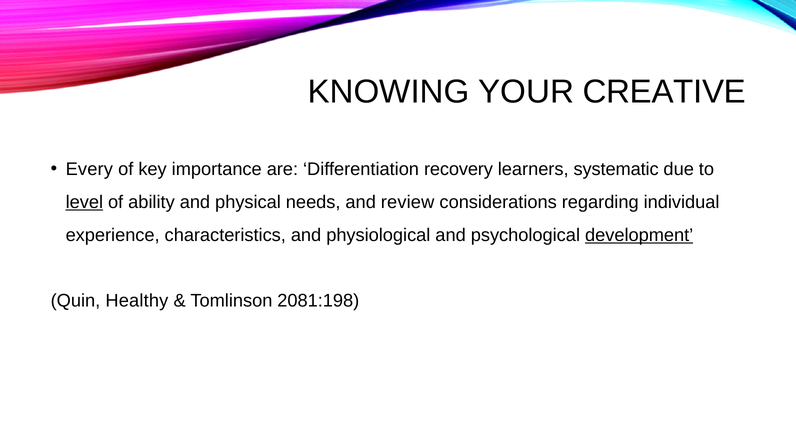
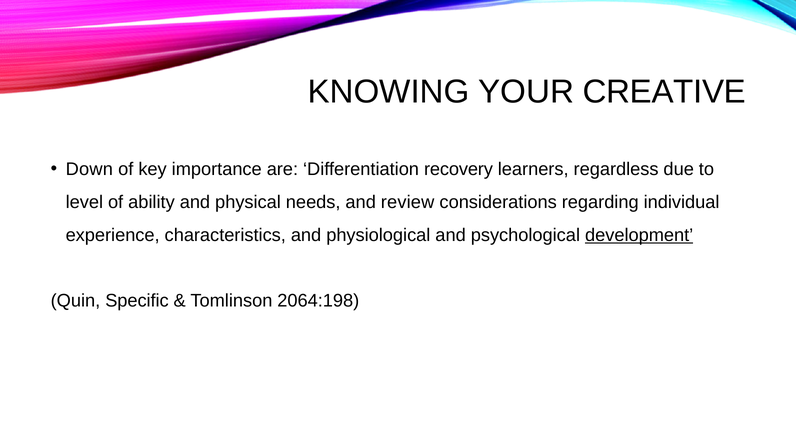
Every: Every -> Down
systematic: systematic -> regardless
level underline: present -> none
Healthy: Healthy -> Specific
2081:198: 2081:198 -> 2064:198
